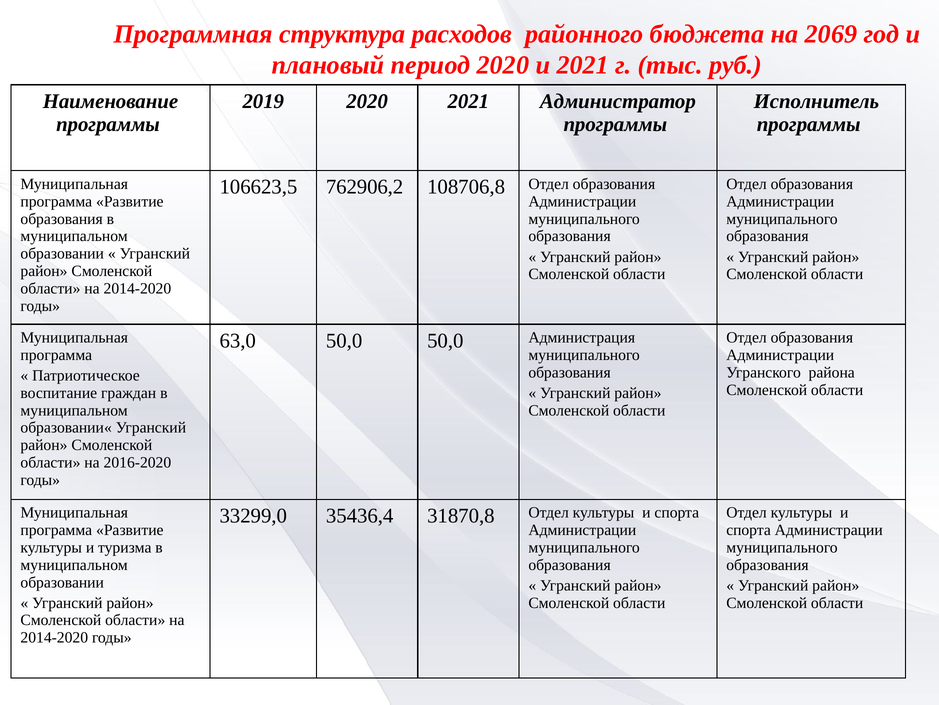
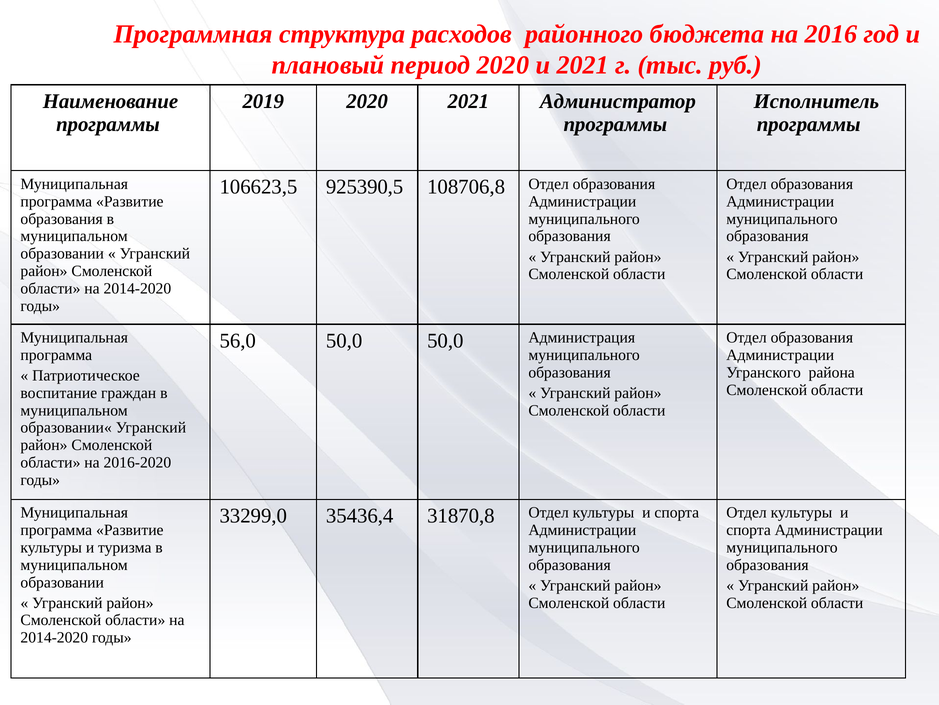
2069: 2069 -> 2016
762906,2: 762906,2 -> 925390,5
63,0: 63,0 -> 56,0
